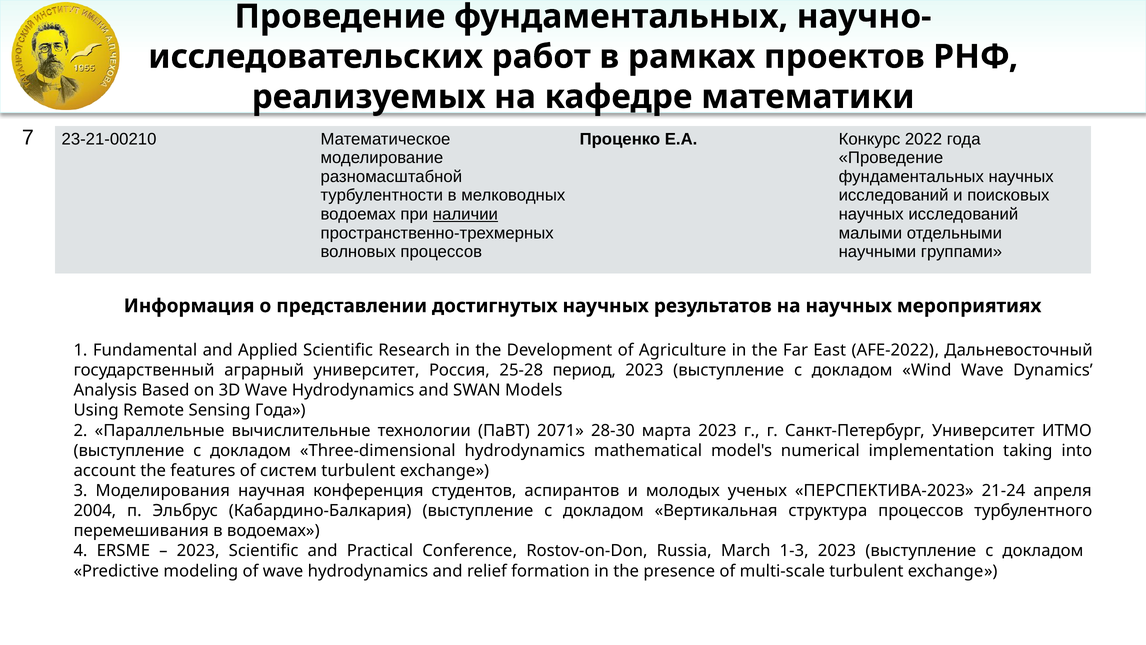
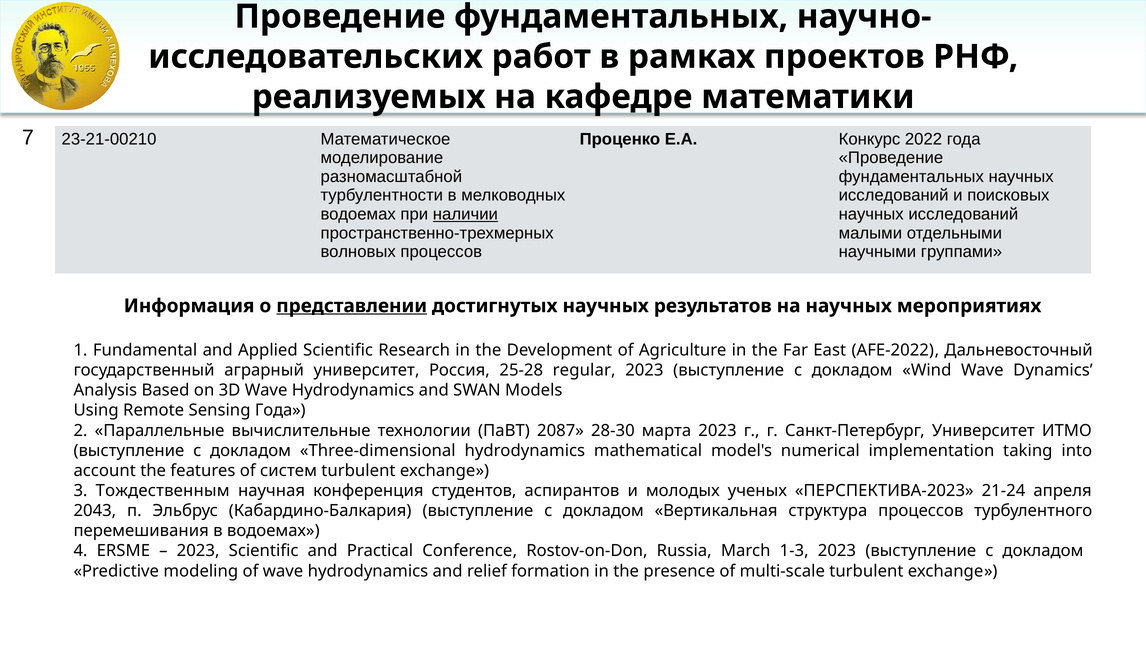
представлении underline: none -> present
период: период -> regular
2071: 2071 -> 2087
Моделирования: Моделирования -> Тождественным
2004: 2004 -> 2043
